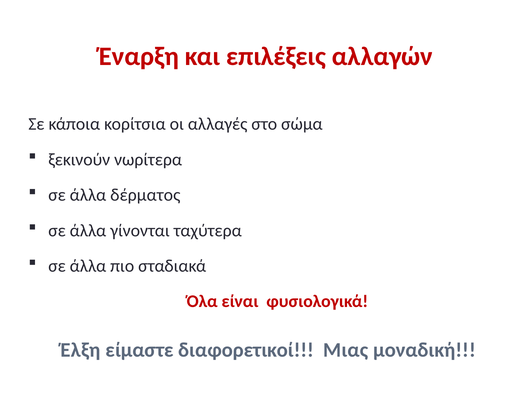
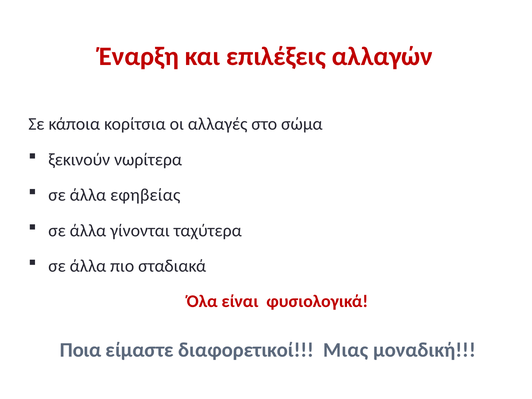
δέρματος: δέρματος -> εφηβείας
Έλξη: Έλξη -> Ποια
